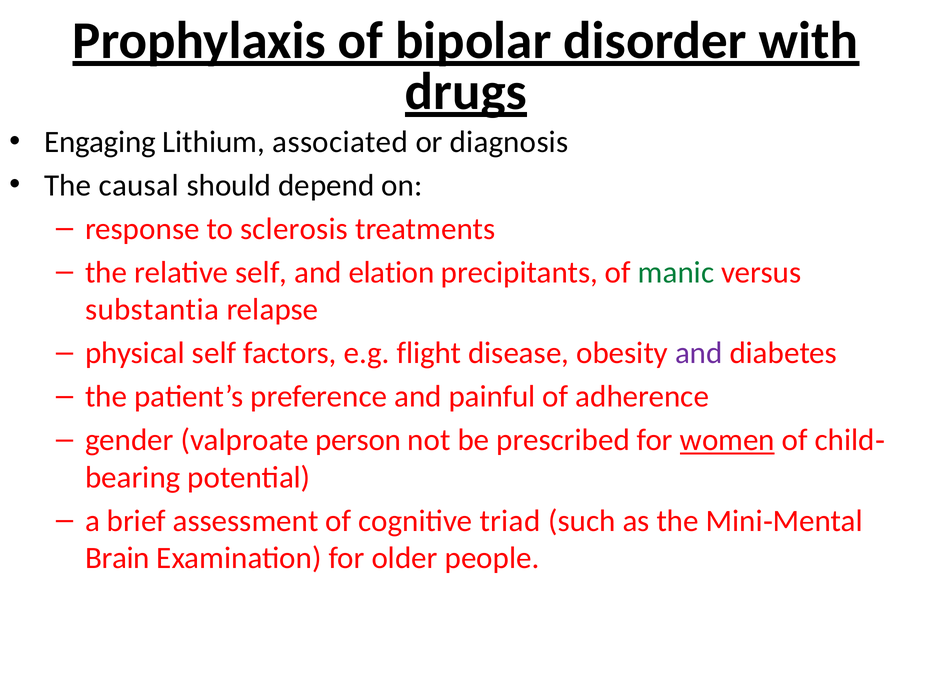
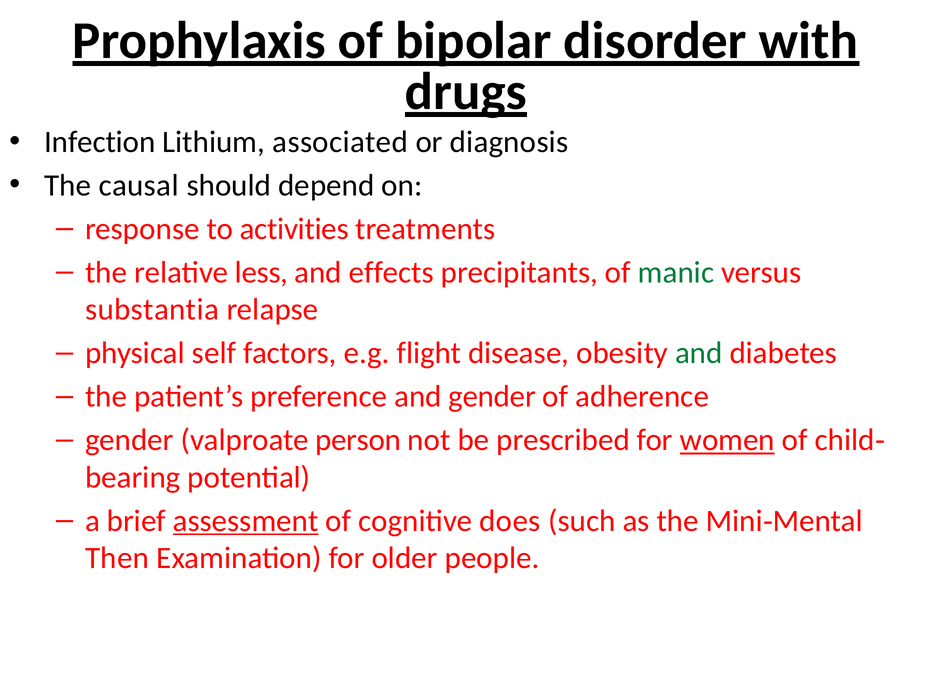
Engaging: Engaging -> Infection
sclerosis: sclerosis -> activities
relative self: self -> less
elation: elation -> effects
and at (699, 353) colour: purple -> green
and painful: painful -> gender
assessment underline: none -> present
triad: triad -> does
Brain: Brain -> Then
